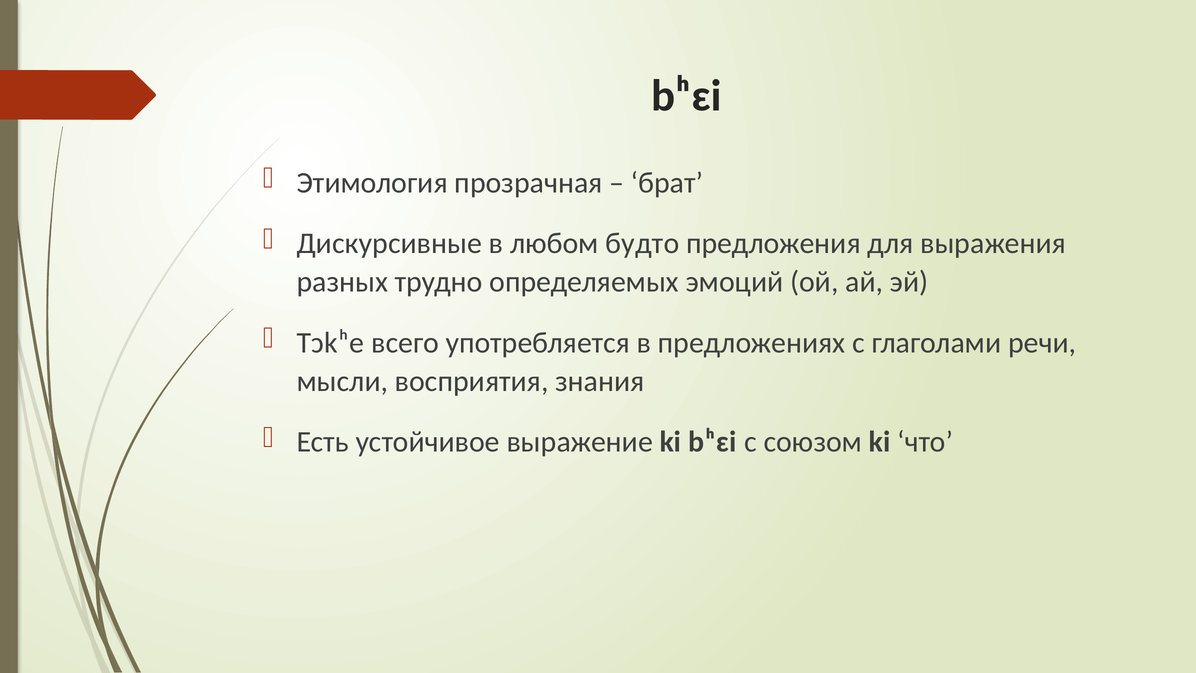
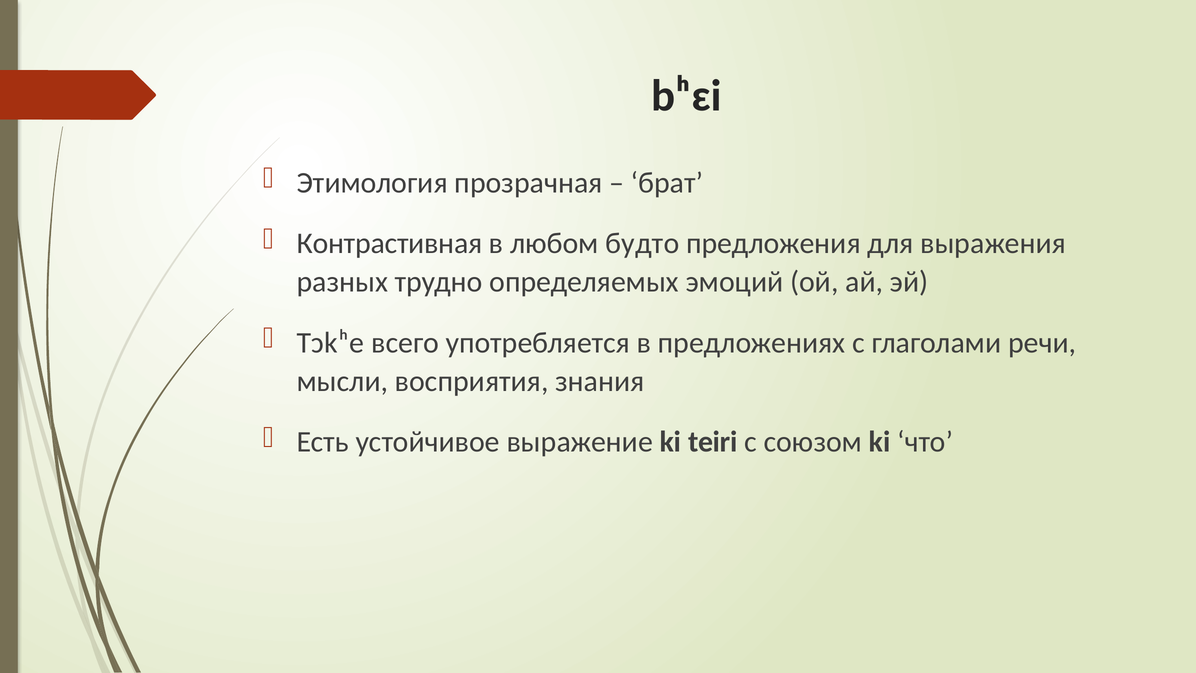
Дискурсивные: Дискурсивные -> Контрастивная
ki bʰɛi: bʰɛi -> teiri
